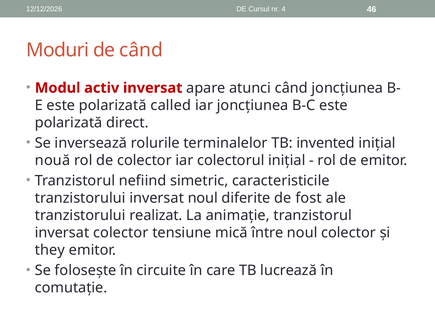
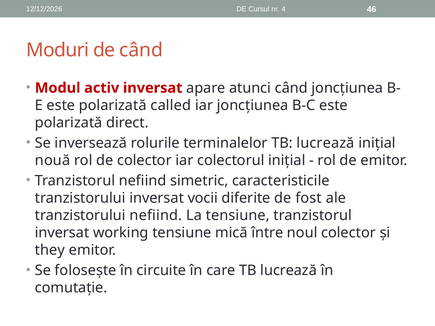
terminalelor TB invented: invented -> lucrează
inversat noul: noul -> vocii
tranzistorului realizat: realizat -> nefiind
La animație: animație -> tensiune
inversat colector: colector -> working
